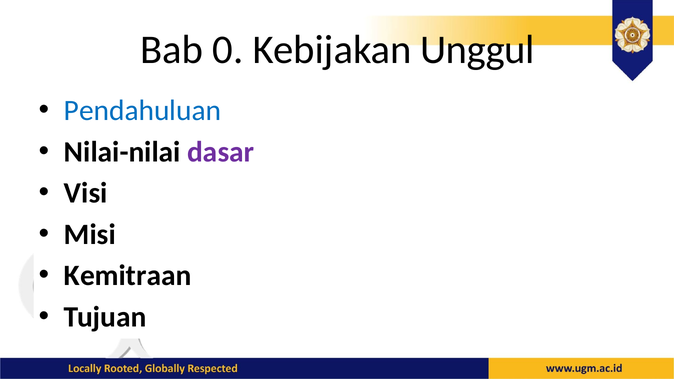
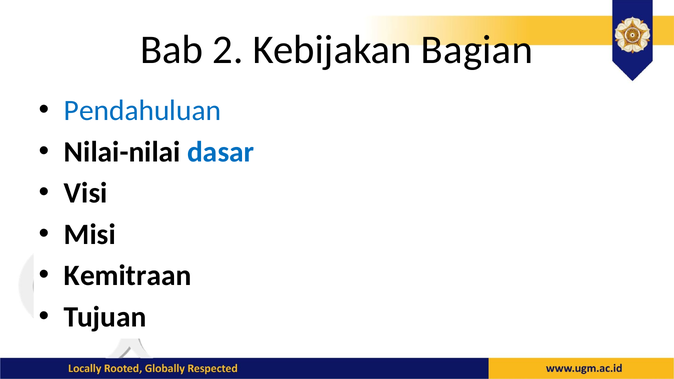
0: 0 -> 2
Unggul: Unggul -> Bagian
dasar colour: purple -> blue
